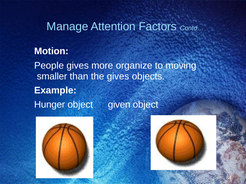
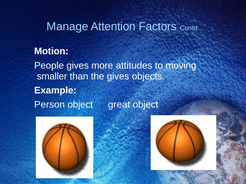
organize: organize -> attitudes
Hunger: Hunger -> Person
given: given -> great
